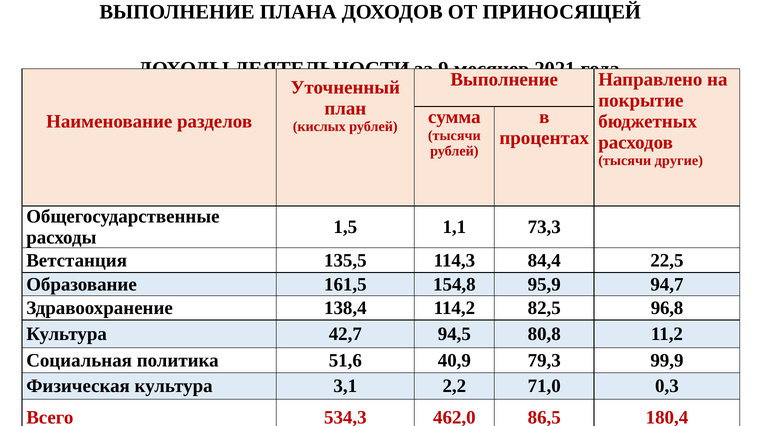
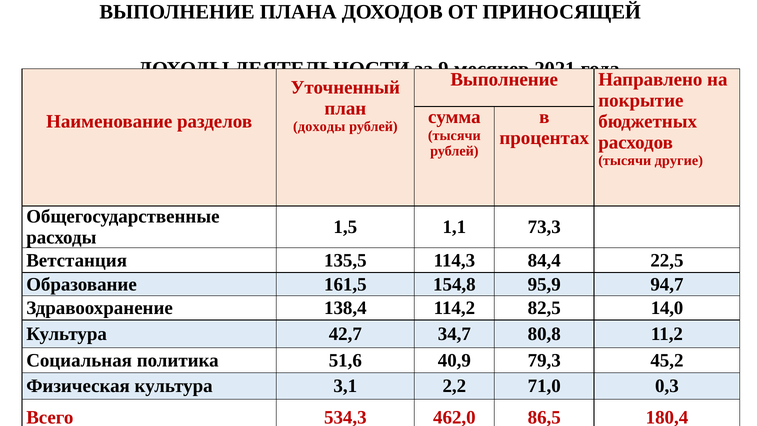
кислых at (319, 127): кислых -> доходы
96,8: 96,8 -> 14,0
94,5: 94,5 -> 34,7
99,9: 99,9 -> 45,2
